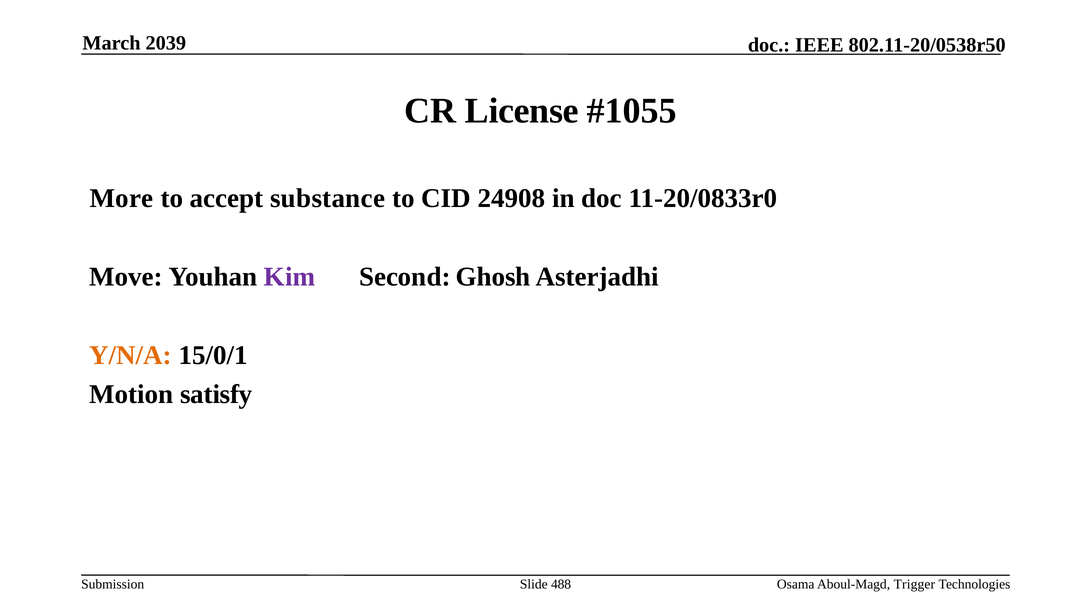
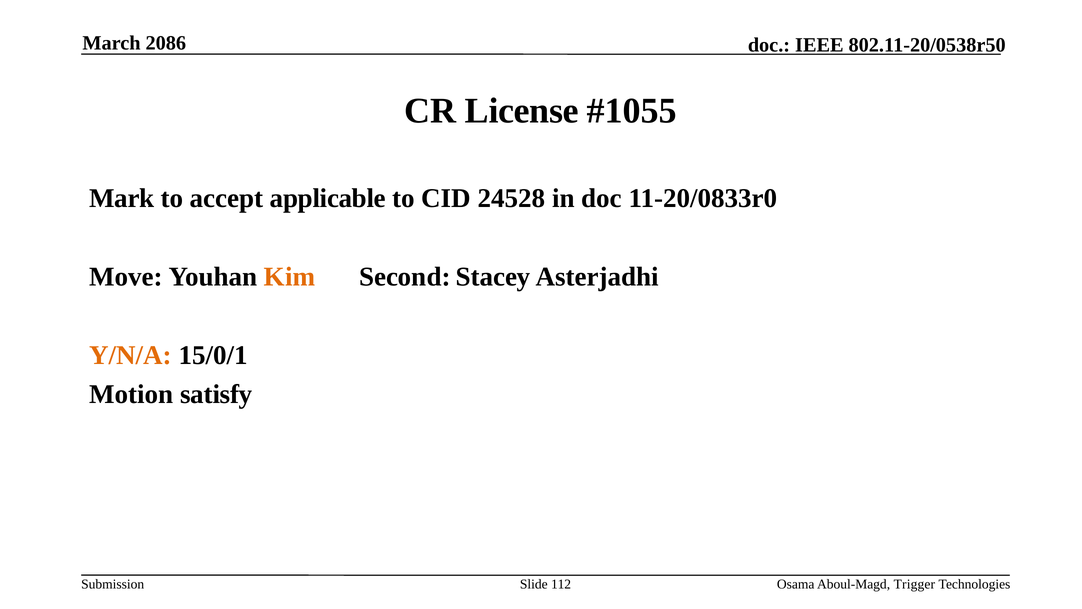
2039: 2039 -> 2086
More: More -> Mark
substance: substance -> applicable
24908: 24908 -> 24528
Kim colour: purple -> orange
Ghosh: Ghosh -> Stacey
488: 488 -> 112
